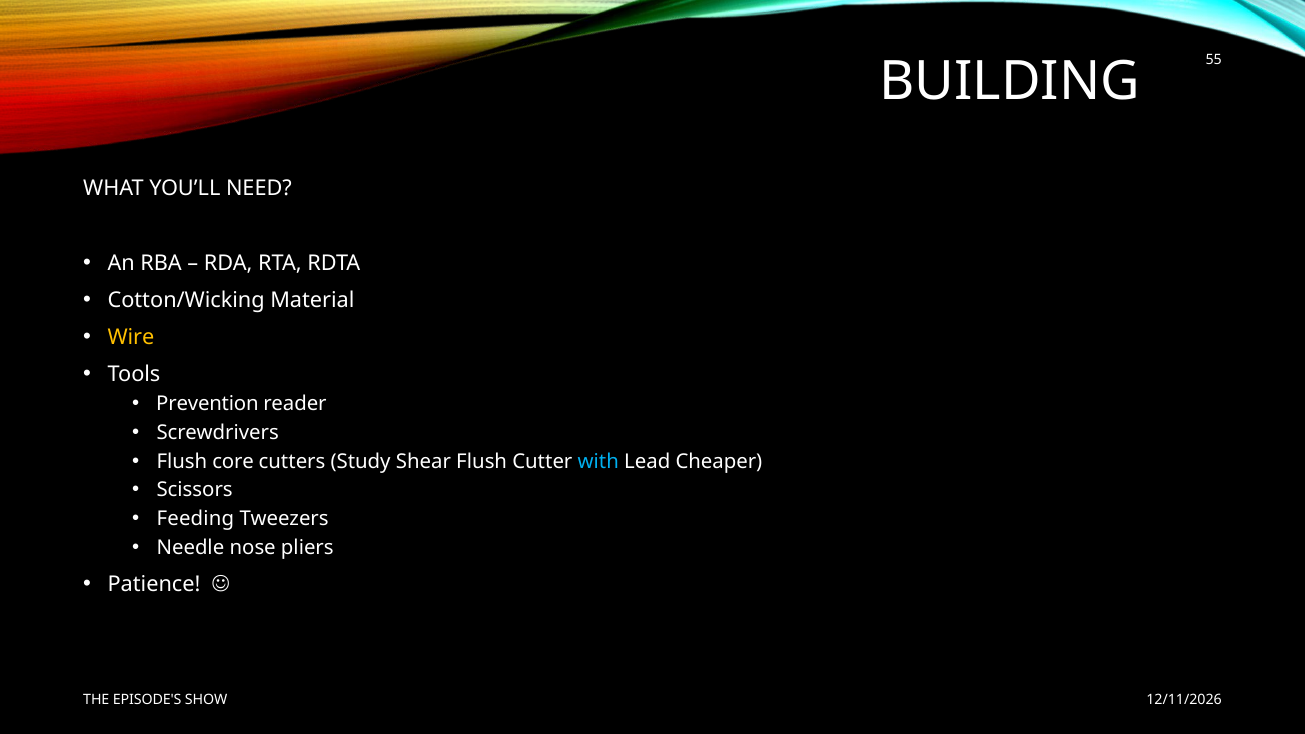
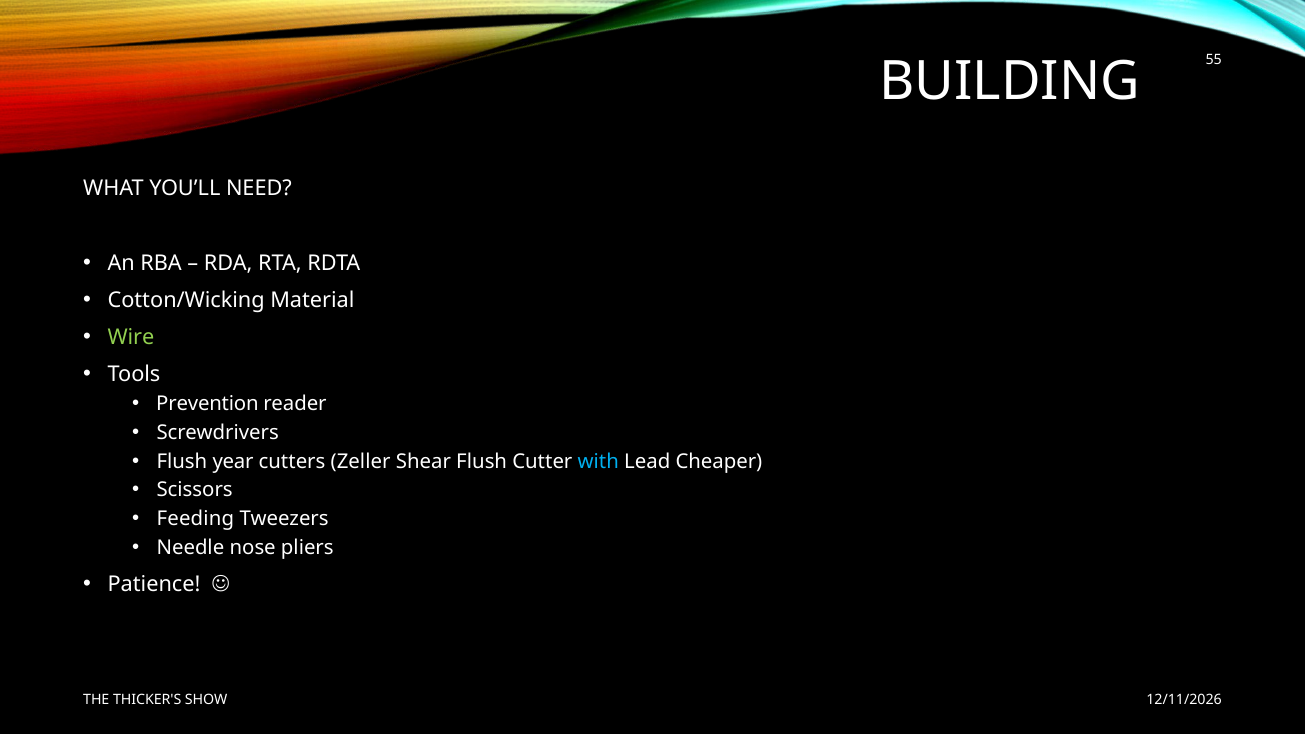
Wire colour: yellow -> light green
core: core -> year
Study: Study -> Zeller
EPISODE'S: EPISODE'S -> THICKER'S
